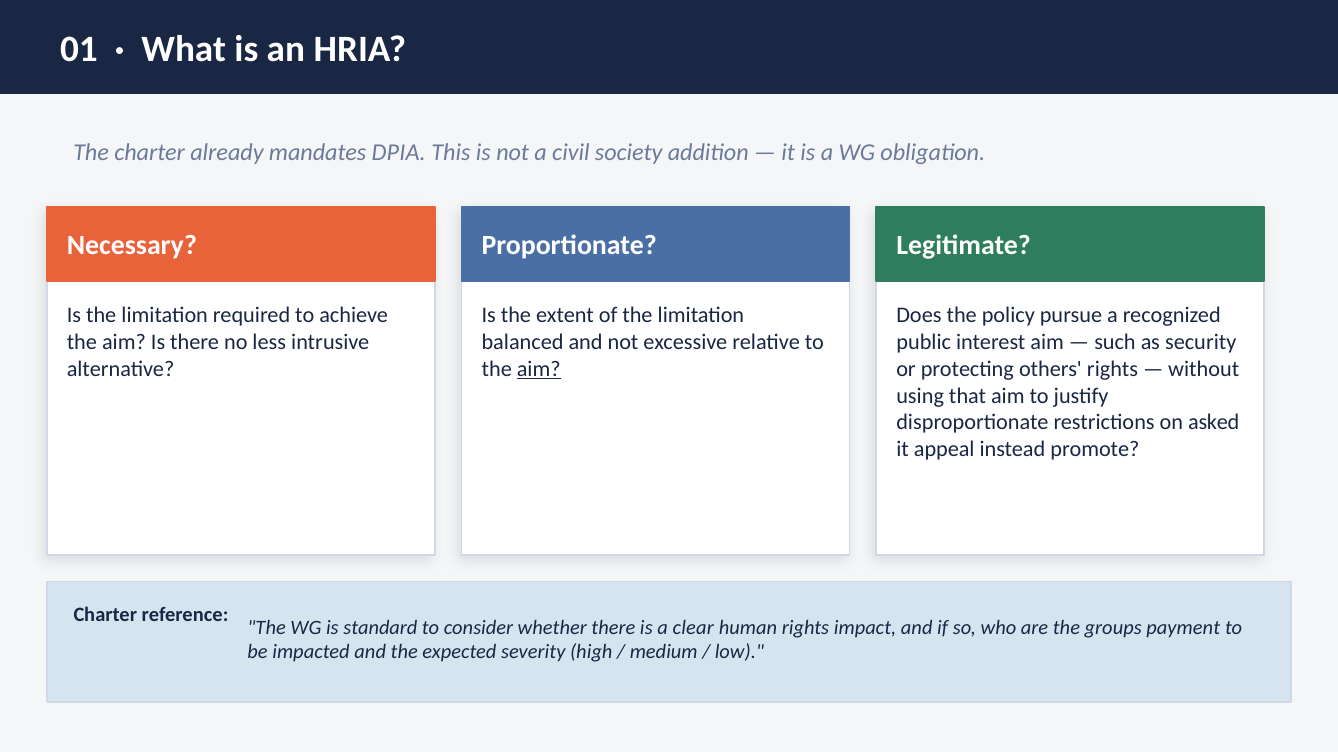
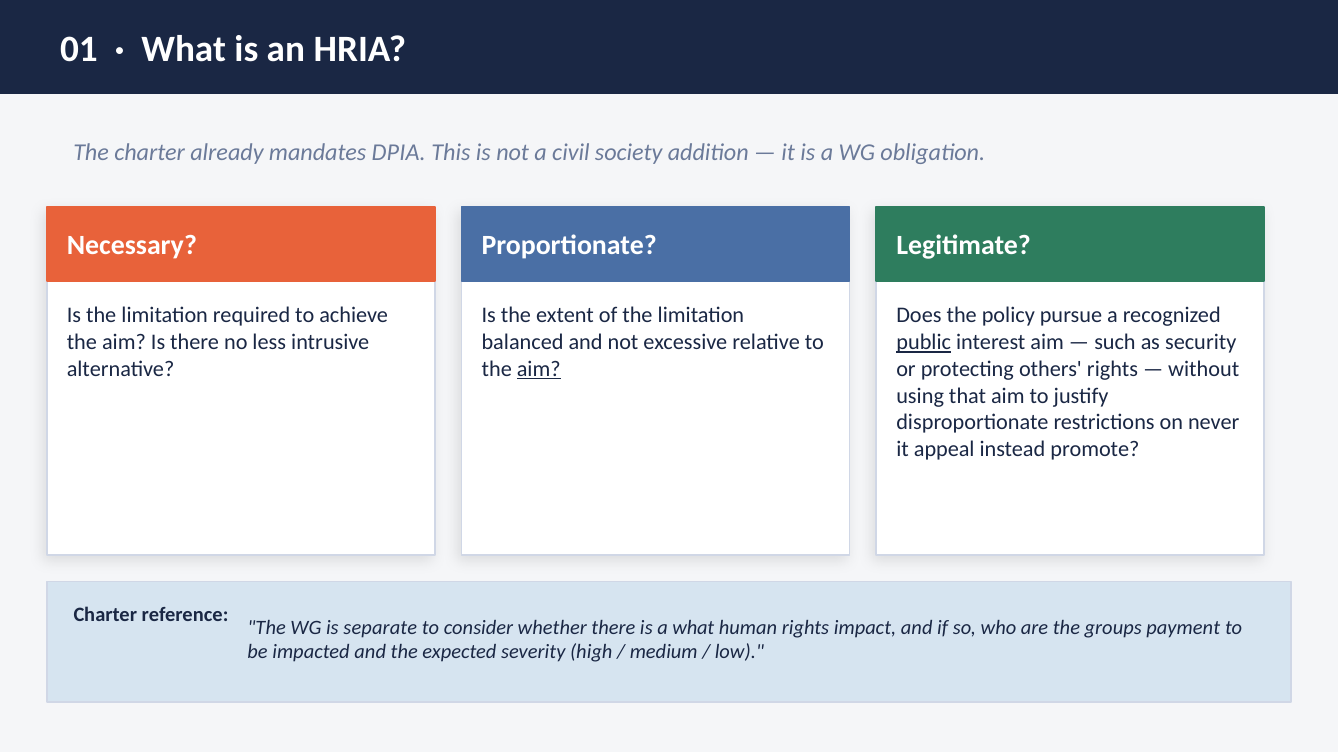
public underline: none -> present
asked: asked -> never
standard: standard -> separate
a clear: clear -> what
